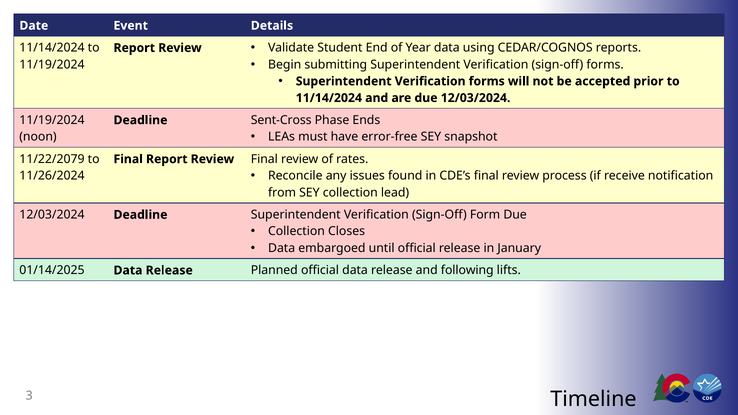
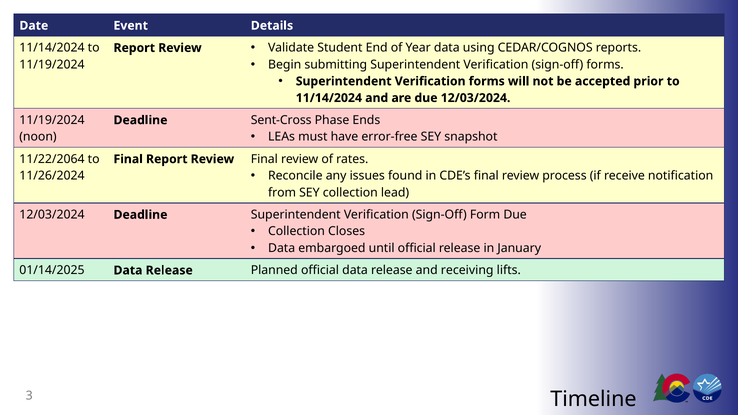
11/22/2079: 11/22/2079 -> 11/22/2064
following: following -> receiving
